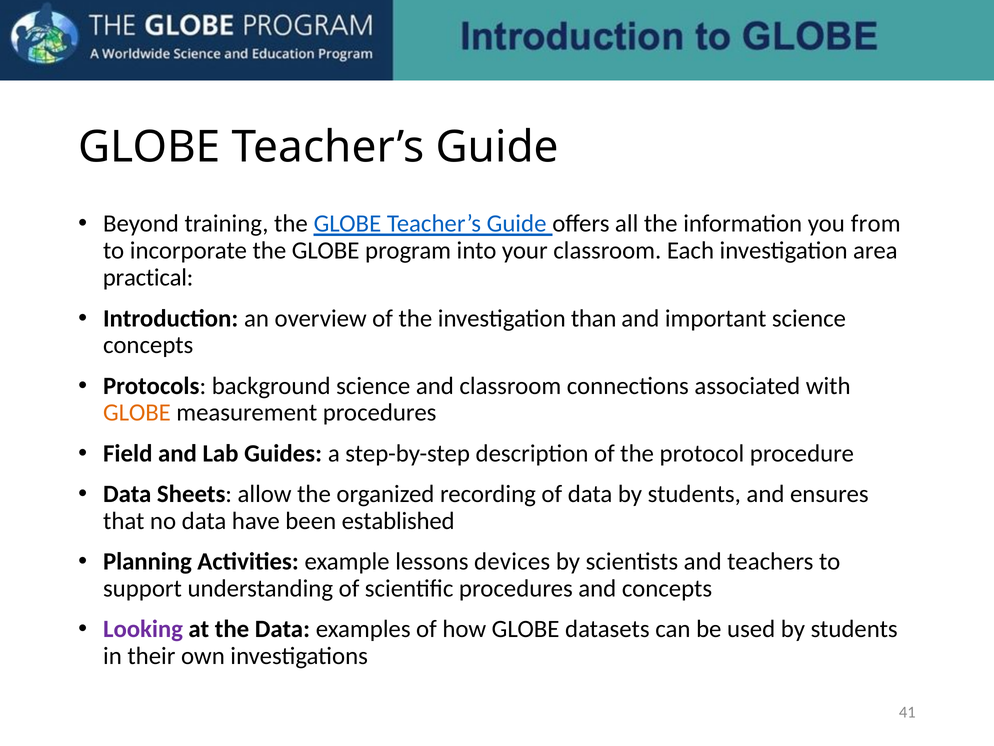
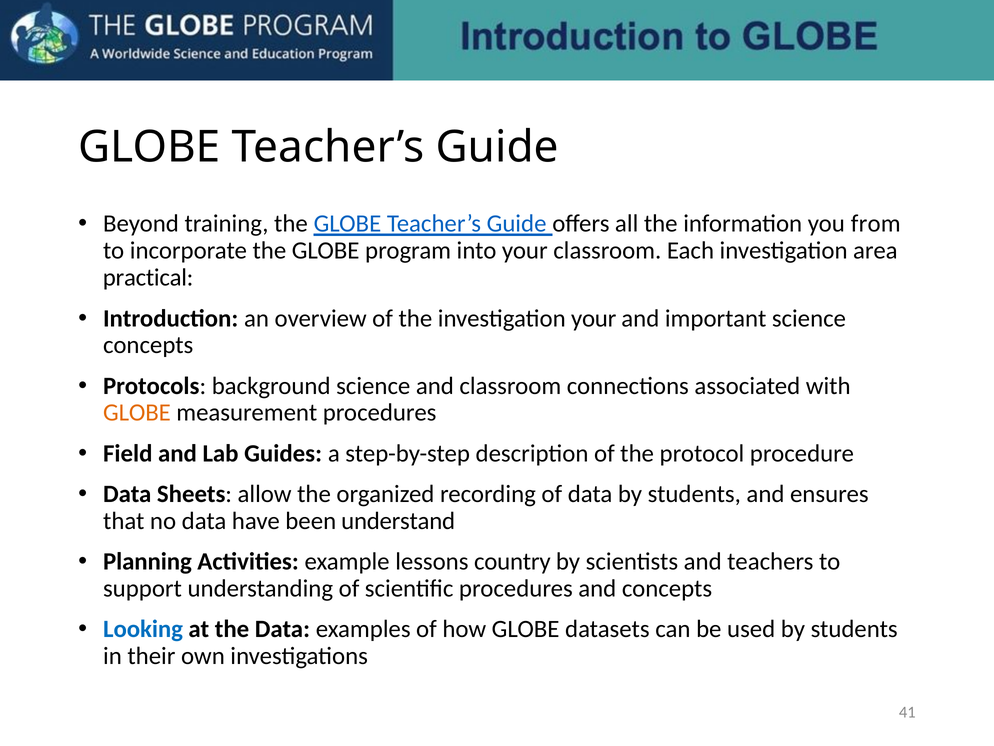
investigation than: than -> your
established: established -> understand
devices: devices -> country
Looking colour: purple -> blue
